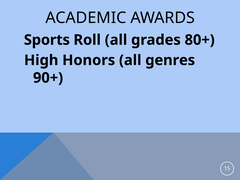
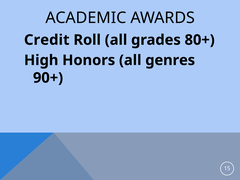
Sports: Sports -> Credit
